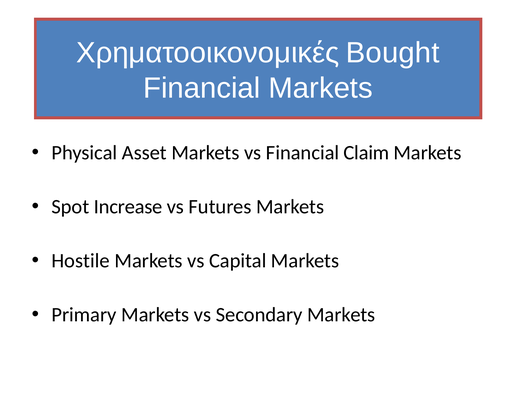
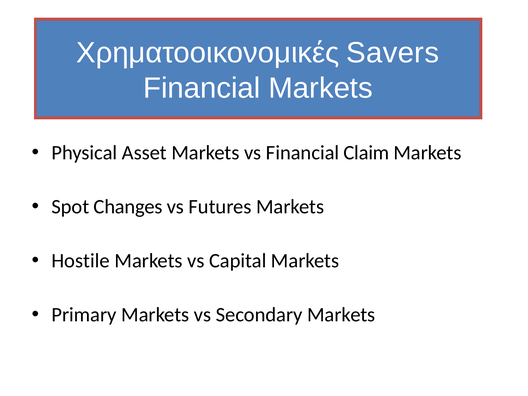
Bought: Bought -> Savers
Increase: Increase -> Changes
